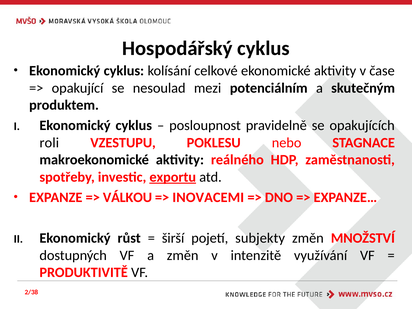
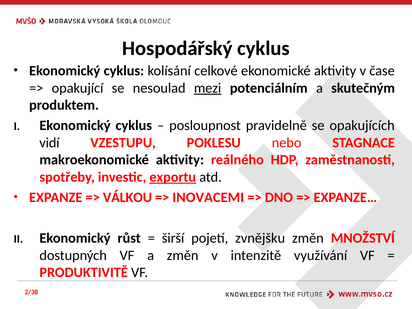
mezi underline: none -> present
roli: roli -> vidí
subjekty: subjekty -> zvnějšku
